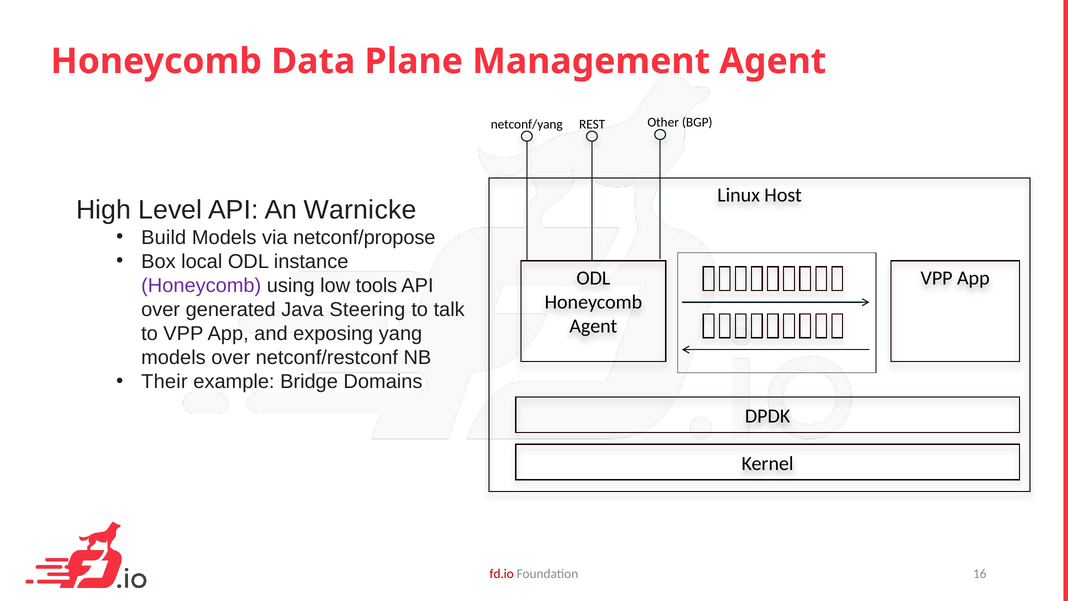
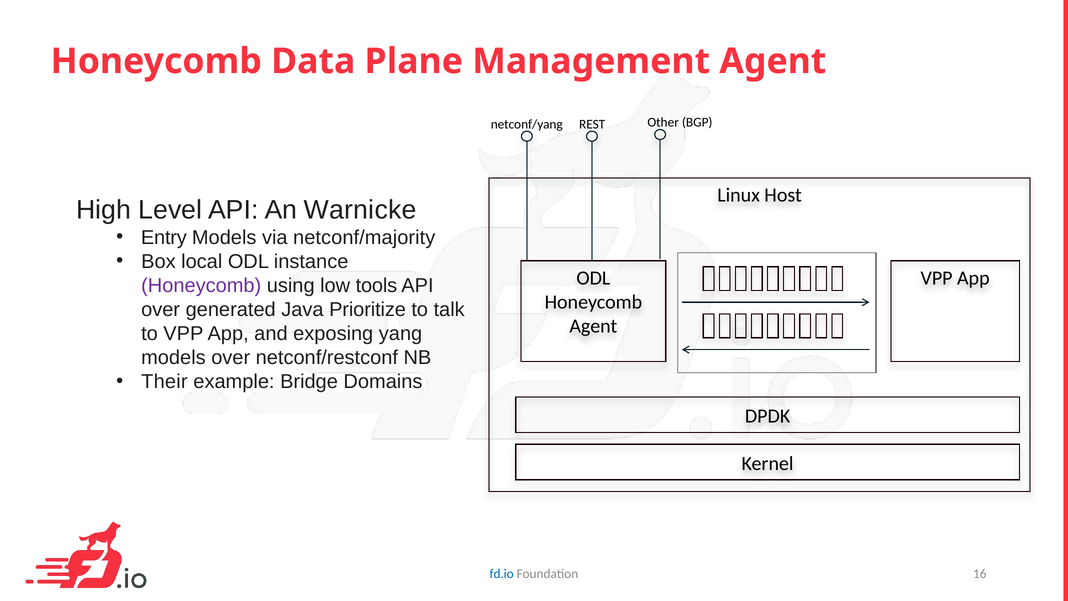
Build: Build -> Entry
netconf/propose: netconf/propose -> netconf/majority
Steering: Steering -> Prioritize
fd.io colour: red -> blue
